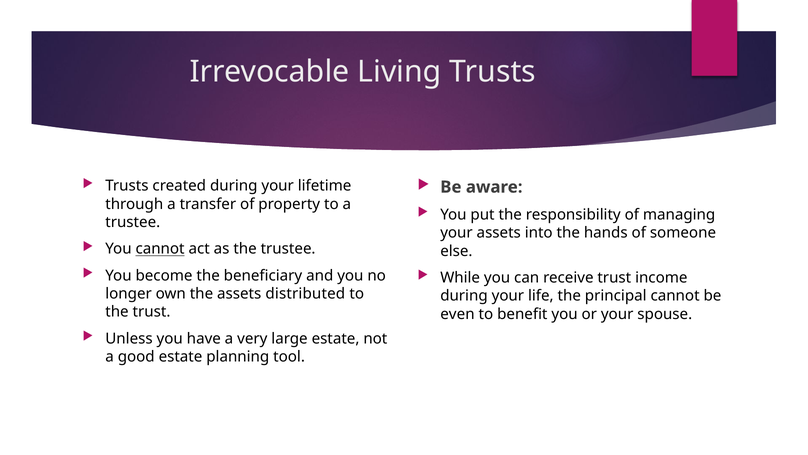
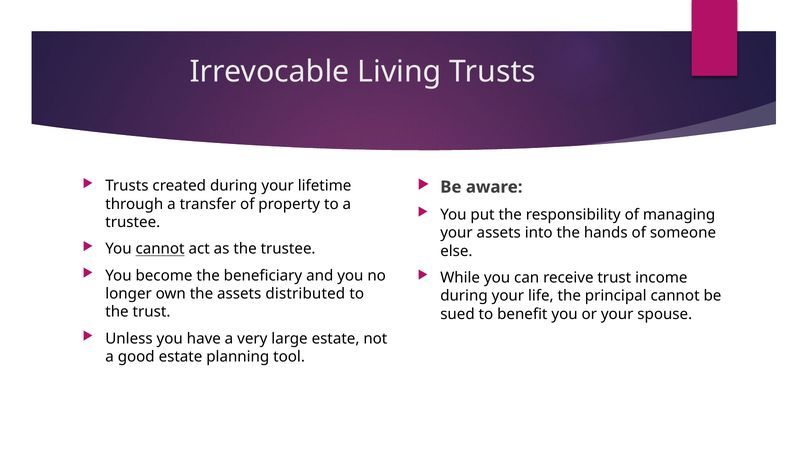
even: even -> sued
